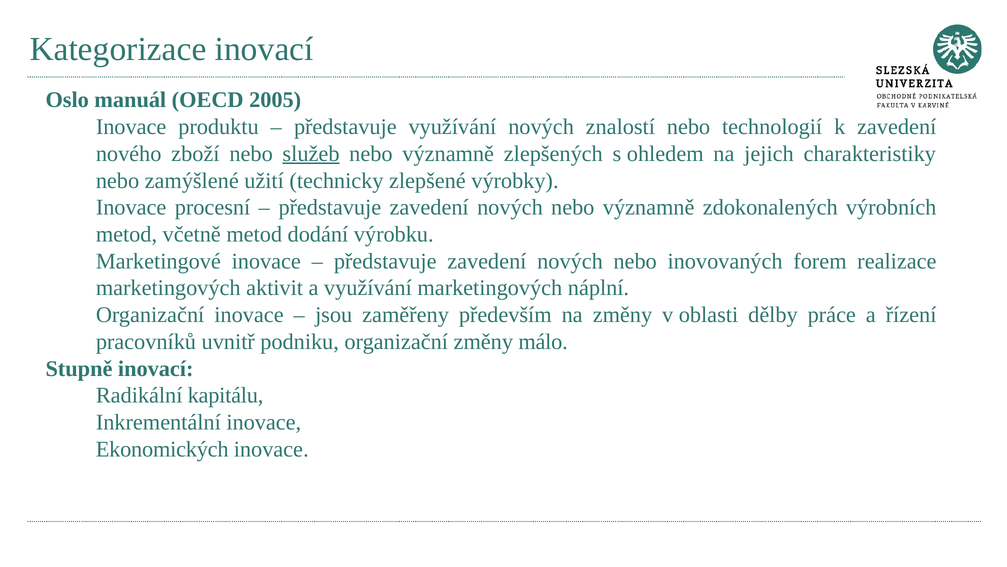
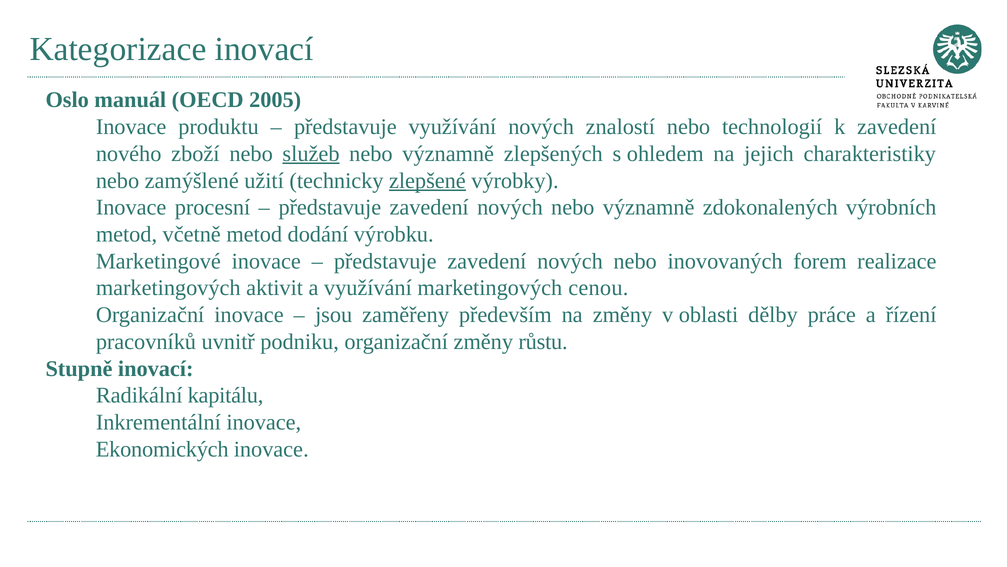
zlepšené underline: none -> present
náplní: náplní -> cenou
málo: málo -> růstu
